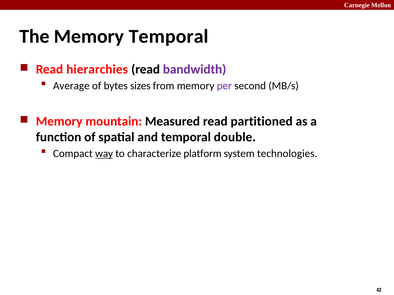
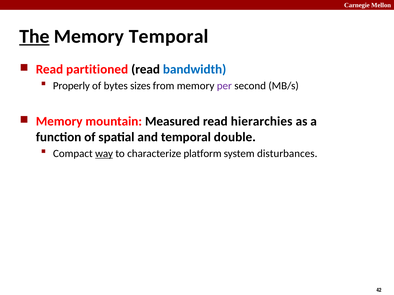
The underline: none -> present
hierarchies: hierarchies -> partitioned
bandwidth colour: purple -> blue
Average: Average -> Properly
partitioned: partitioned -> hierarchies
technologies: technologies -> disturbances
